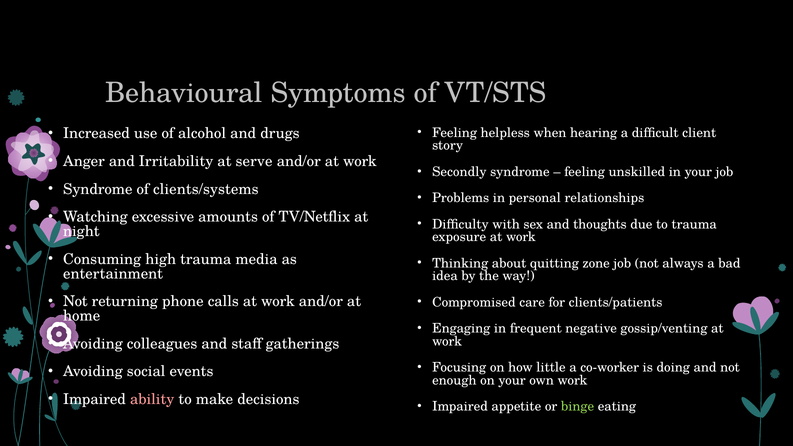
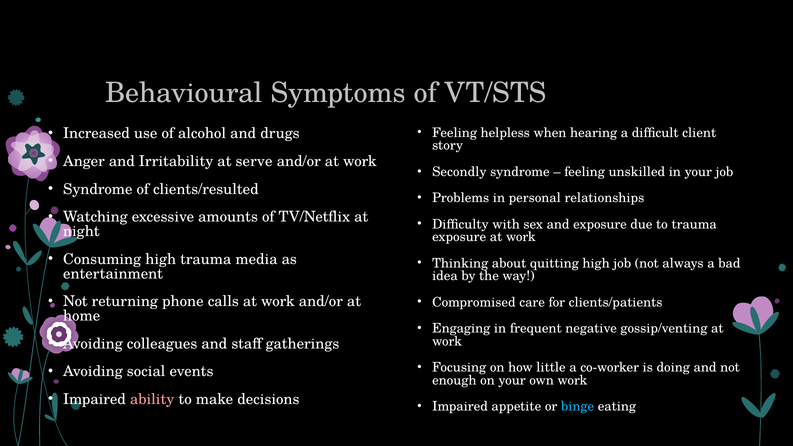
clients/systems: clients/systems -> clients/resulted
and thoughts: thoughts -> exposure
quitting zone: zone -> high
binge colour: light green -> light blue
